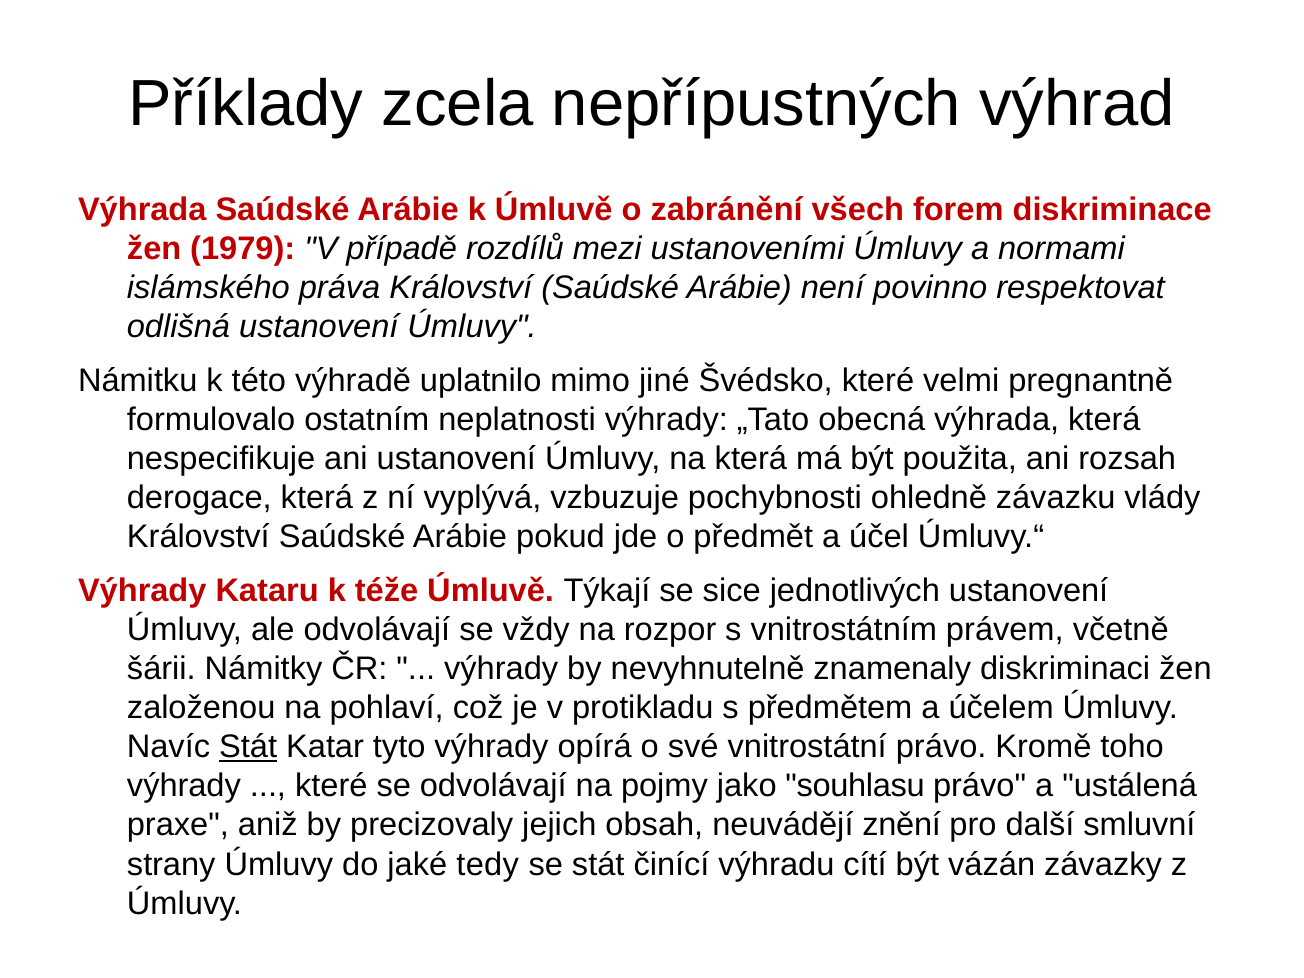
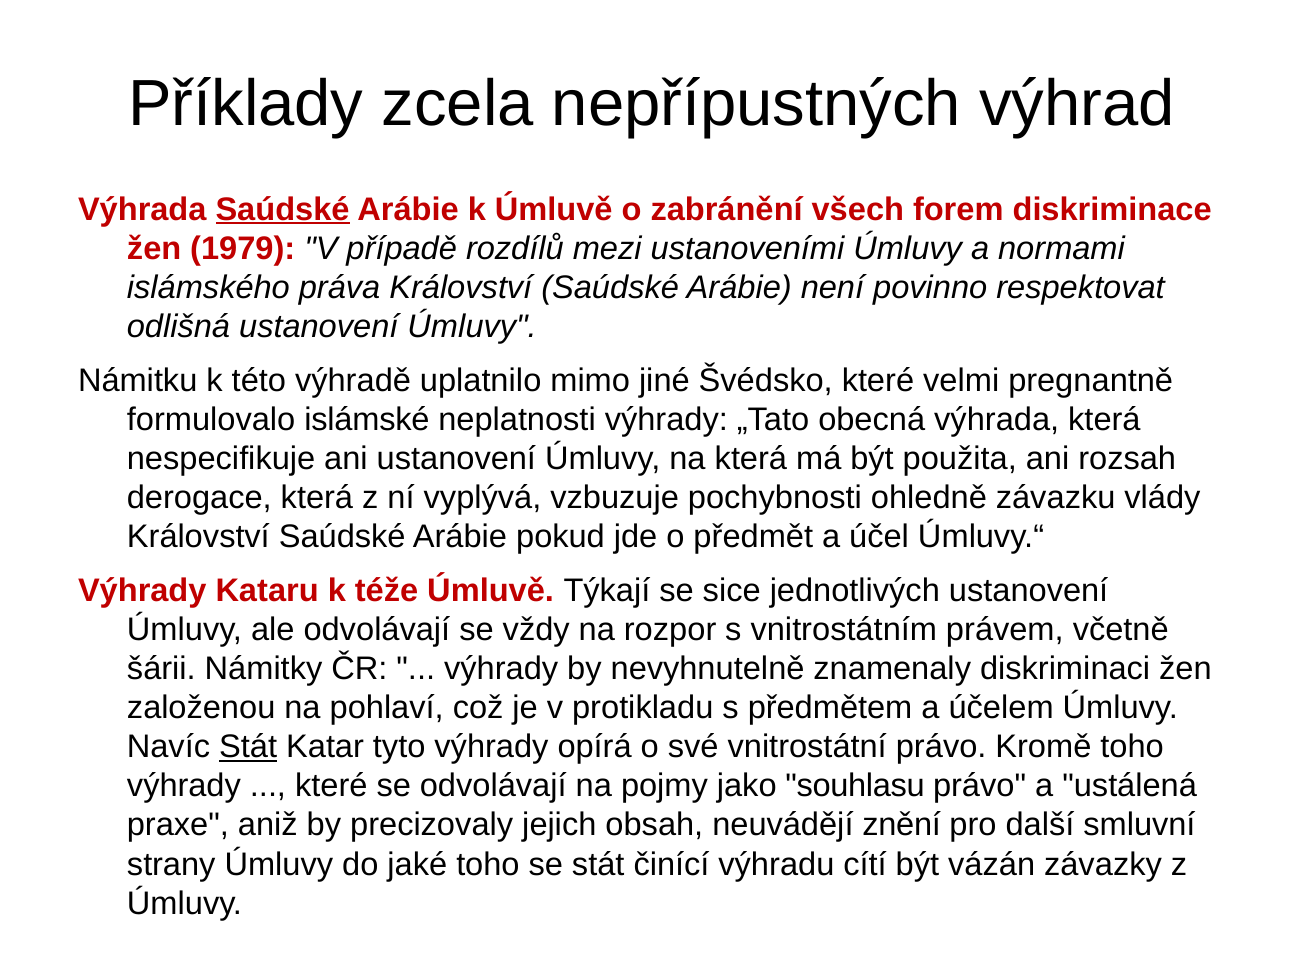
Saúdské at (283, 209) underline: none -> present
ostatním: ostatním -> islámské
jaké tedy: tedy -> toho
